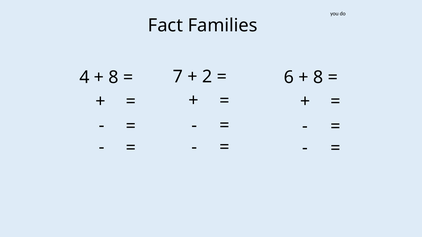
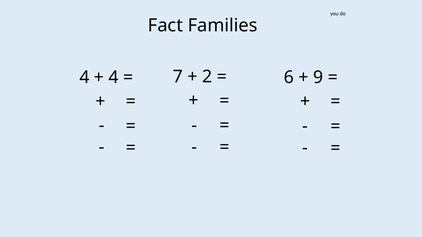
8 at (114, 77): 8 -> 4
8 at (318, 78): 8 -> 9
